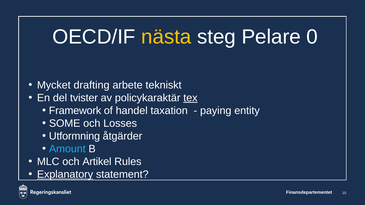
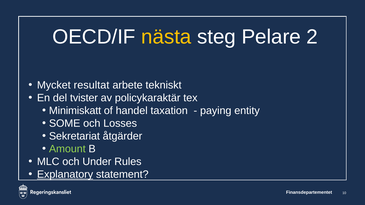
0: 0 -> 2
drafting: drafting -> resultat
tex underline: present -> none
Framework: Framework -> Minimiskatt
Utformning: Utformning -> Sekretariat
Amount colour: light blue -> light green
Artikel: Artikel -> Under
